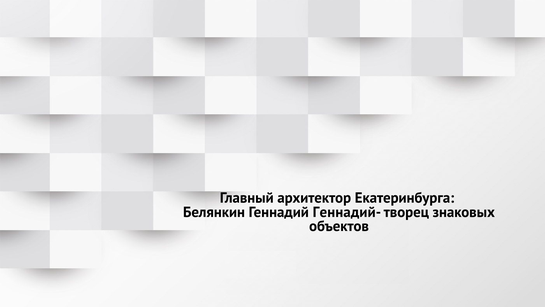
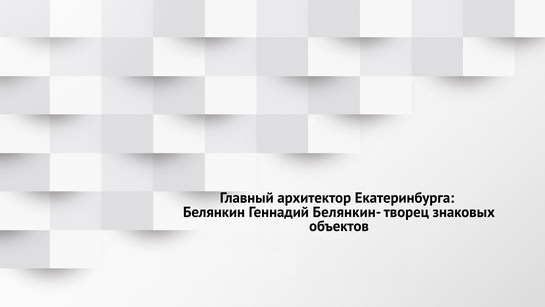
Геннадий-: Геннадий- -> Белянкин-
